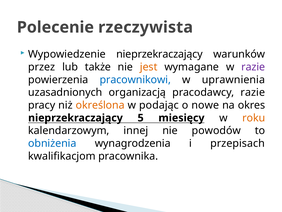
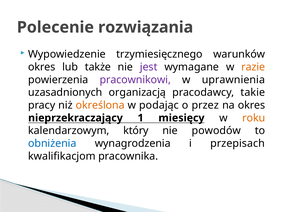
rzeczywista: rzeczywista -> rozwiązania
Wypowiedzenie nieprzekraczający: nieprzekraczający -> trzymiesięcznego
przez at (42, 67): przez -> okres
jest colour: orange -> purple
razie at (253, 67) colour: purple -> orange
pracownikowi colour: blue -> purple
pracodawcy razie: razie -> takie
nowe: nowe -> przez
5: 5 -> 1
innej: innej -> który
